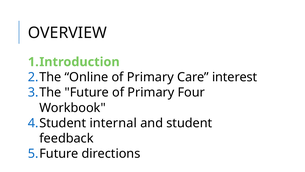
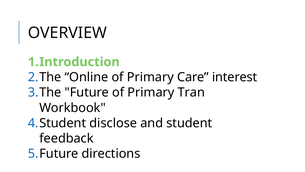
Four: Four -> Tran
internal: internal -> disclose
